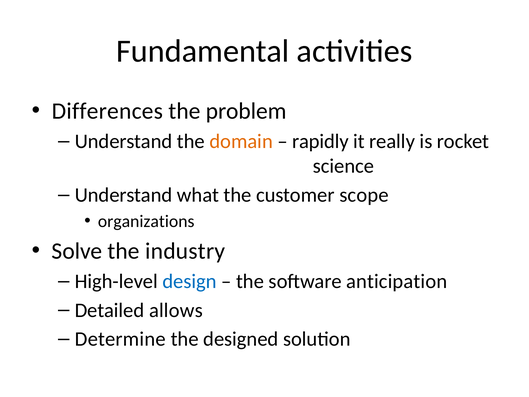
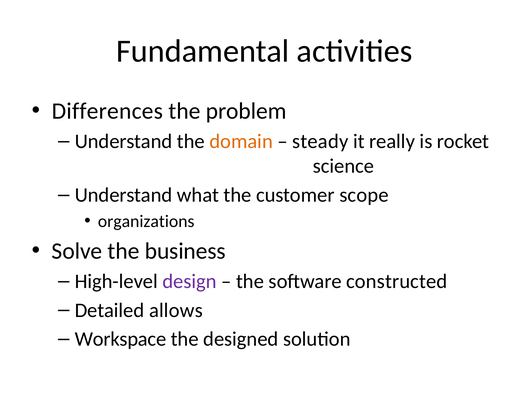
rapidly: rapidly -> steady
industry: industry -> business
design colour: blue -> purple
anticipation: anticipation -> constructed
Determine: Determine -> Workspace
